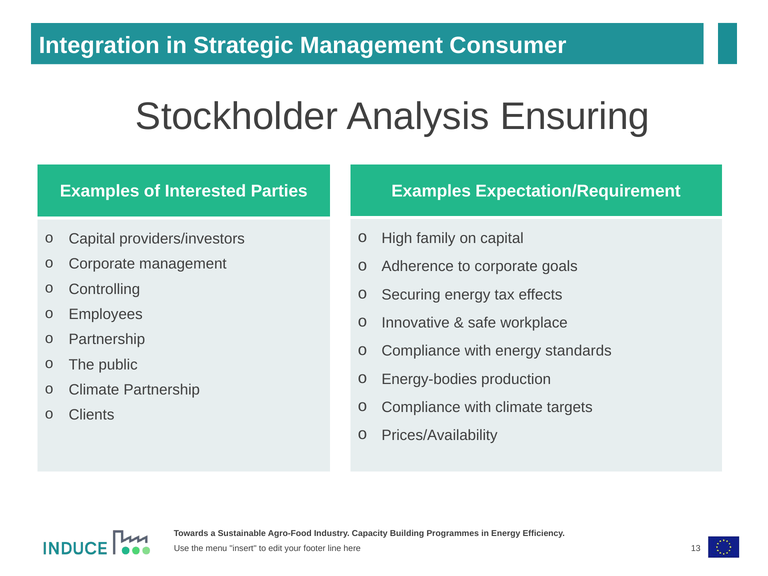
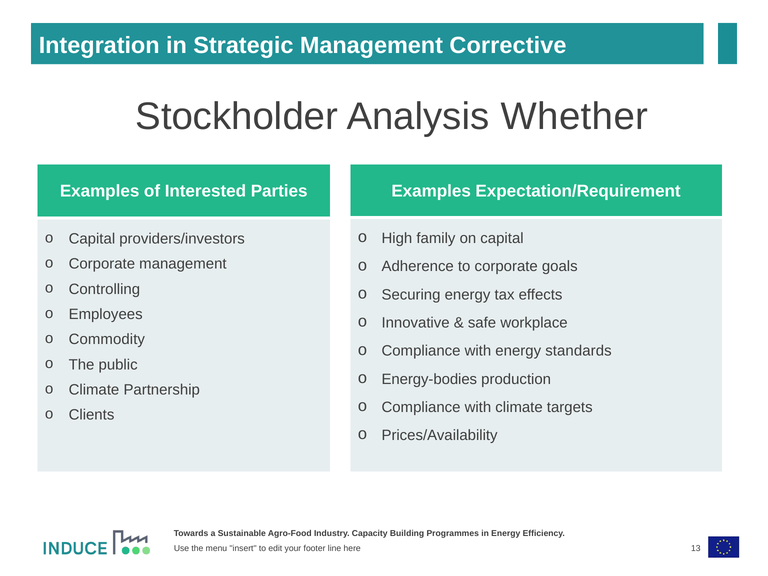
Consumer: Consumer -> Corrective
Ensuring: Ensuring -> Whether
Partnership at (107, 340): Partnership -> Commodity
